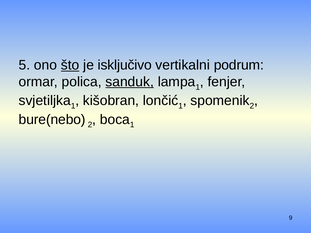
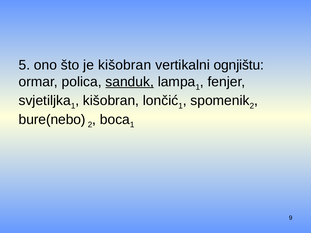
što underline: present -> none
je isključivo: isključivo -> kišobran
podrum: podrum -> ognjištu
